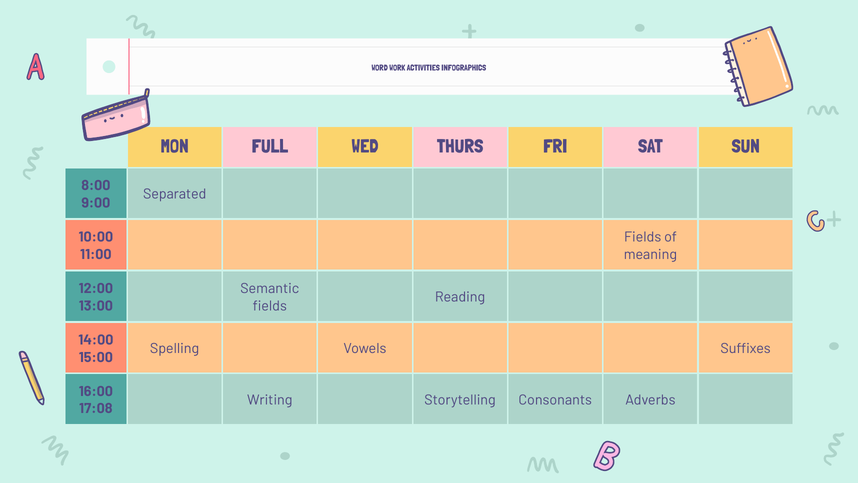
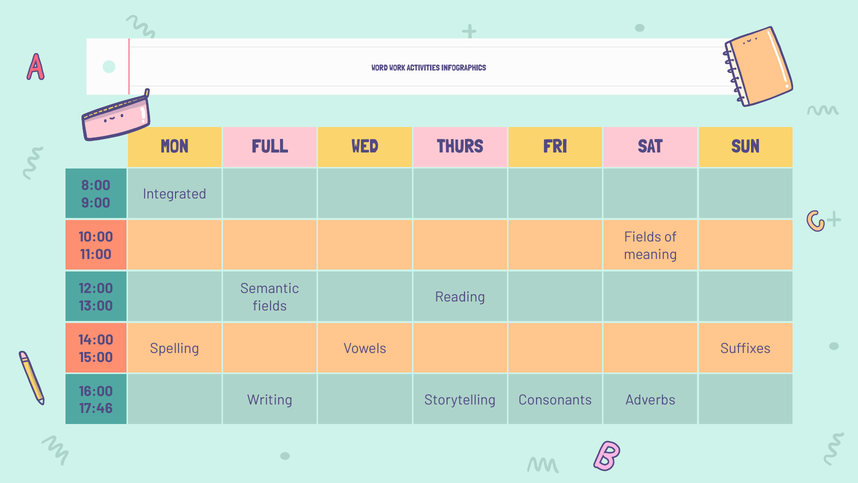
Separated: Separated -> Integrated
17:08: 17:08 -> 17:46
